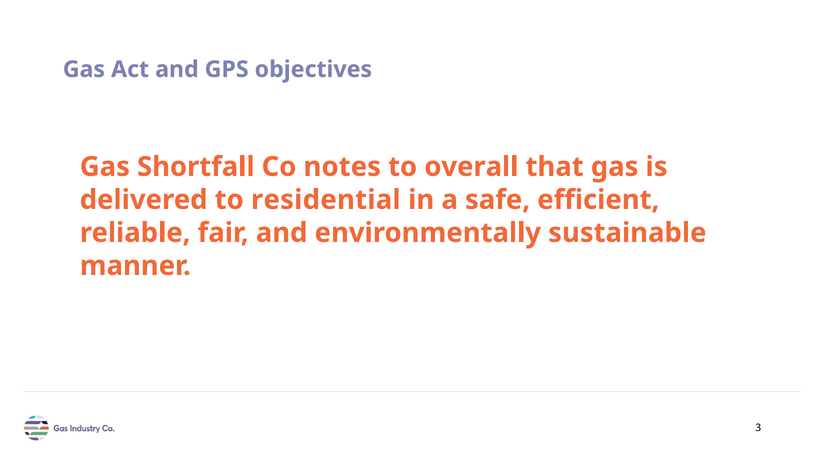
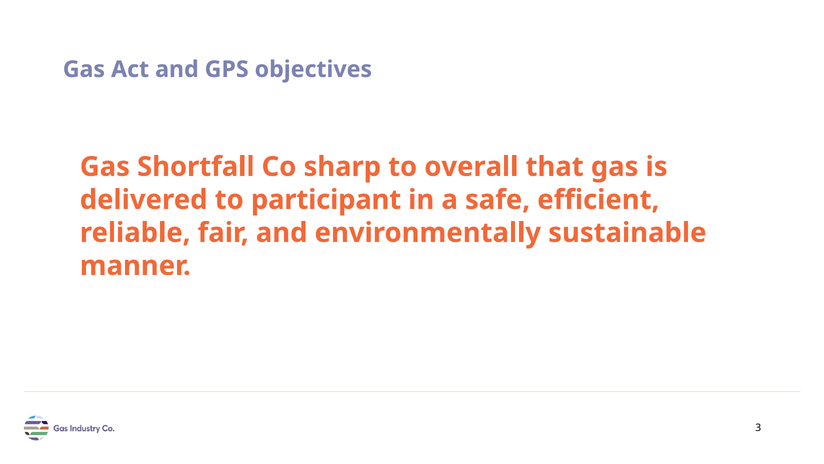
notes: notes -> sharp
residential: residential -> participant
